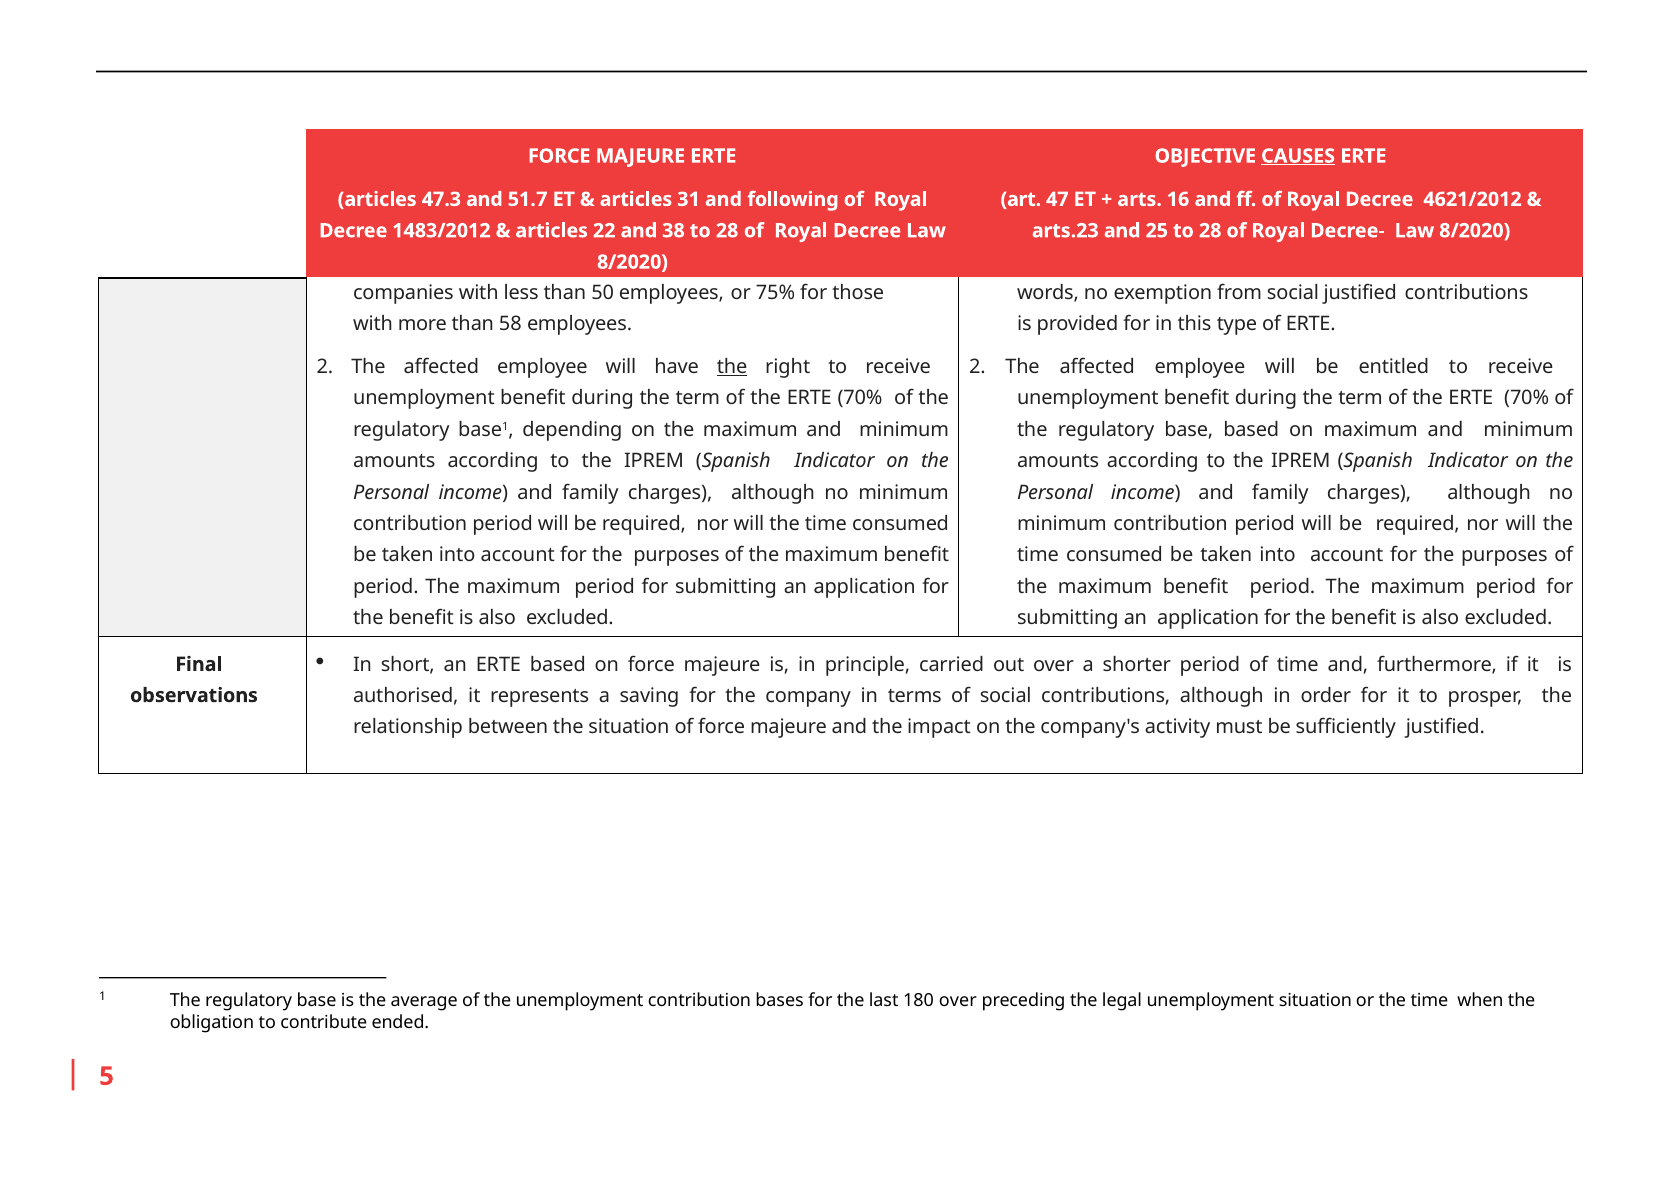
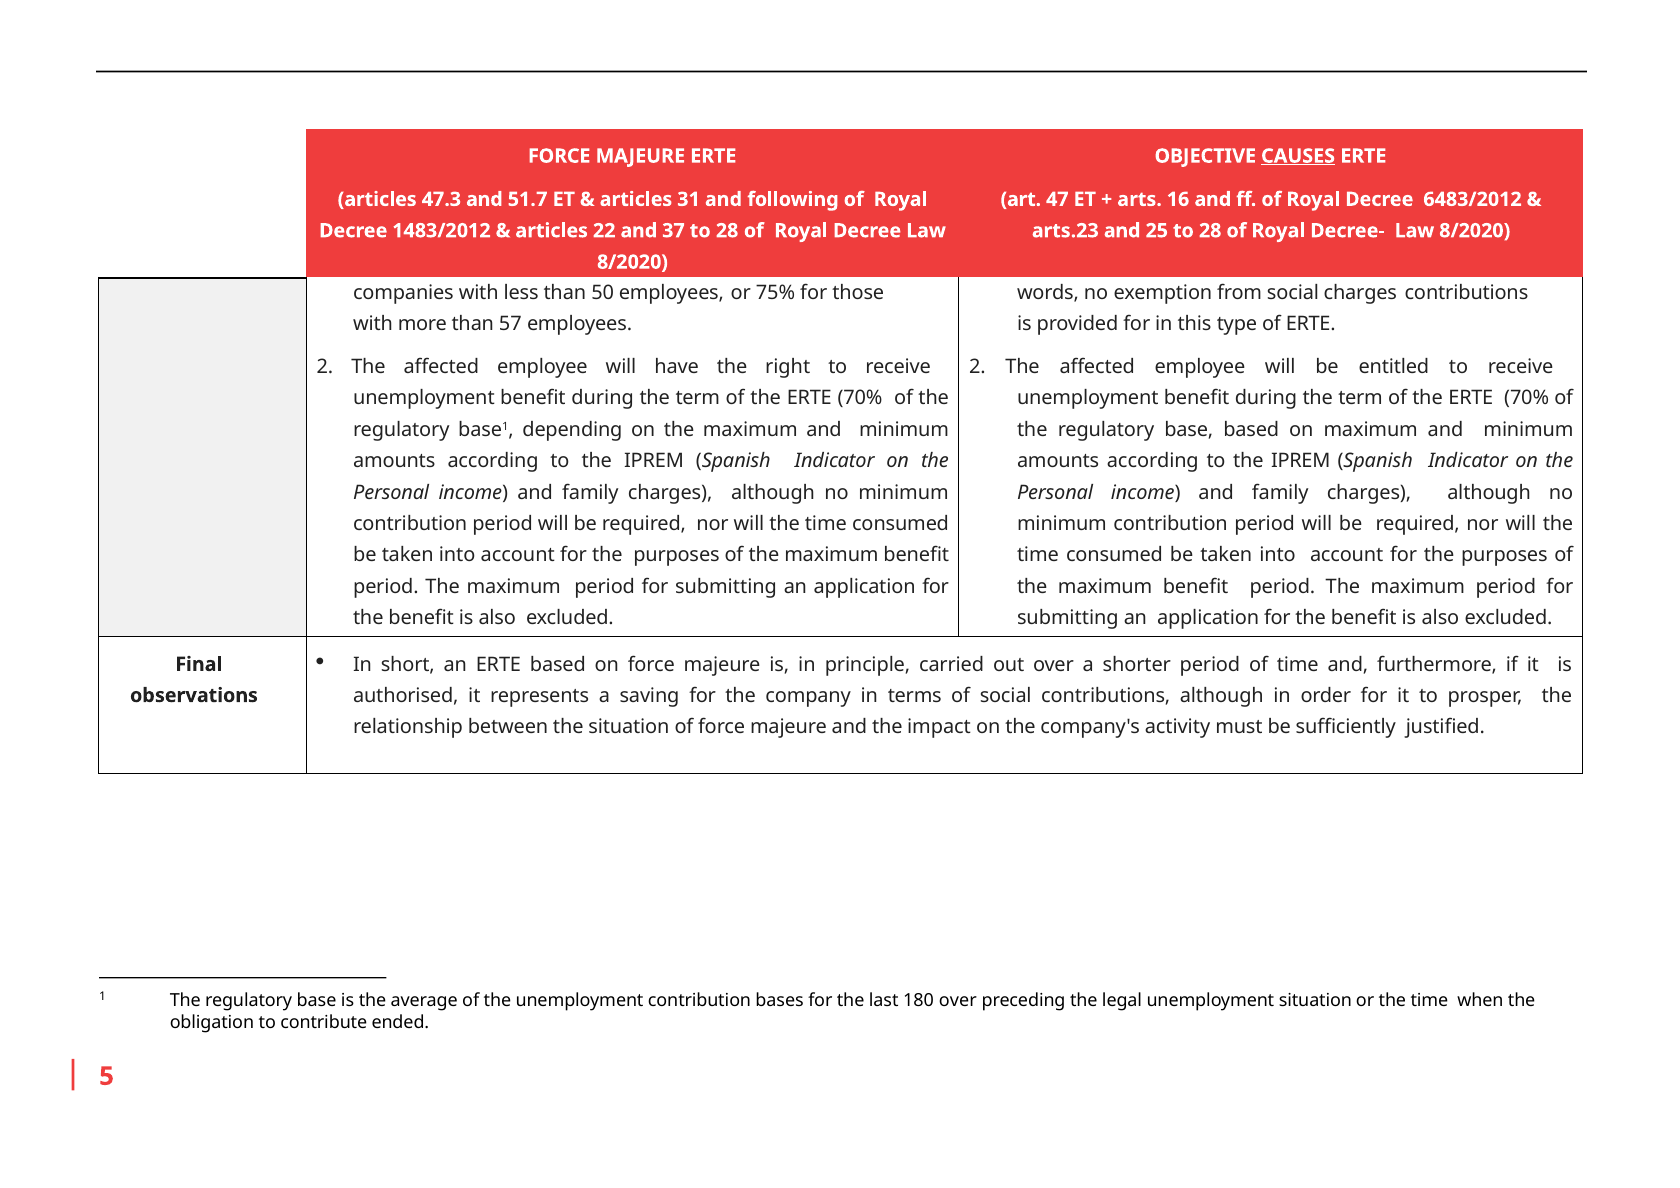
4621/2012: 4621/2012 -> 6483/2012
38: 38 -> 37
social justified: justified -> charges
58: 58 -> 57
the at (732, 367) underline: present -> none
